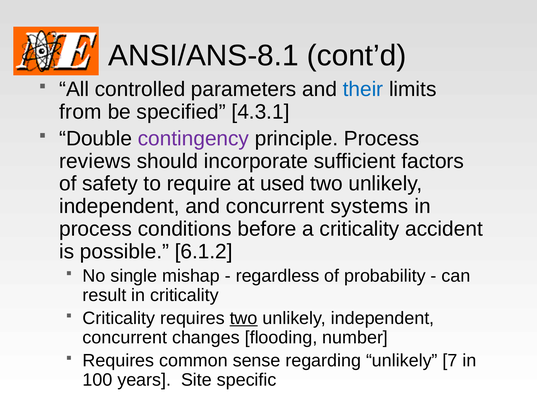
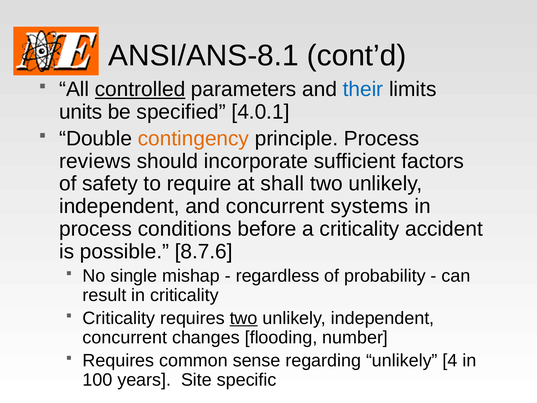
controlled underline: none -> present
from: from -> units
4.3.1: 4.3.1 -> 4.0.1
contingency colour: purple -> orange
used: used -> shall
6.1.2: 6.1.2 -> 8.7.6
7: 7 -> 4
